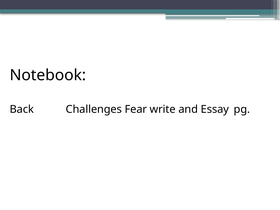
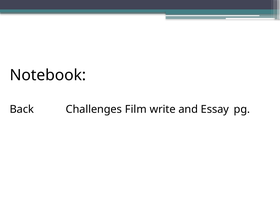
Fear: Fear -> Film
